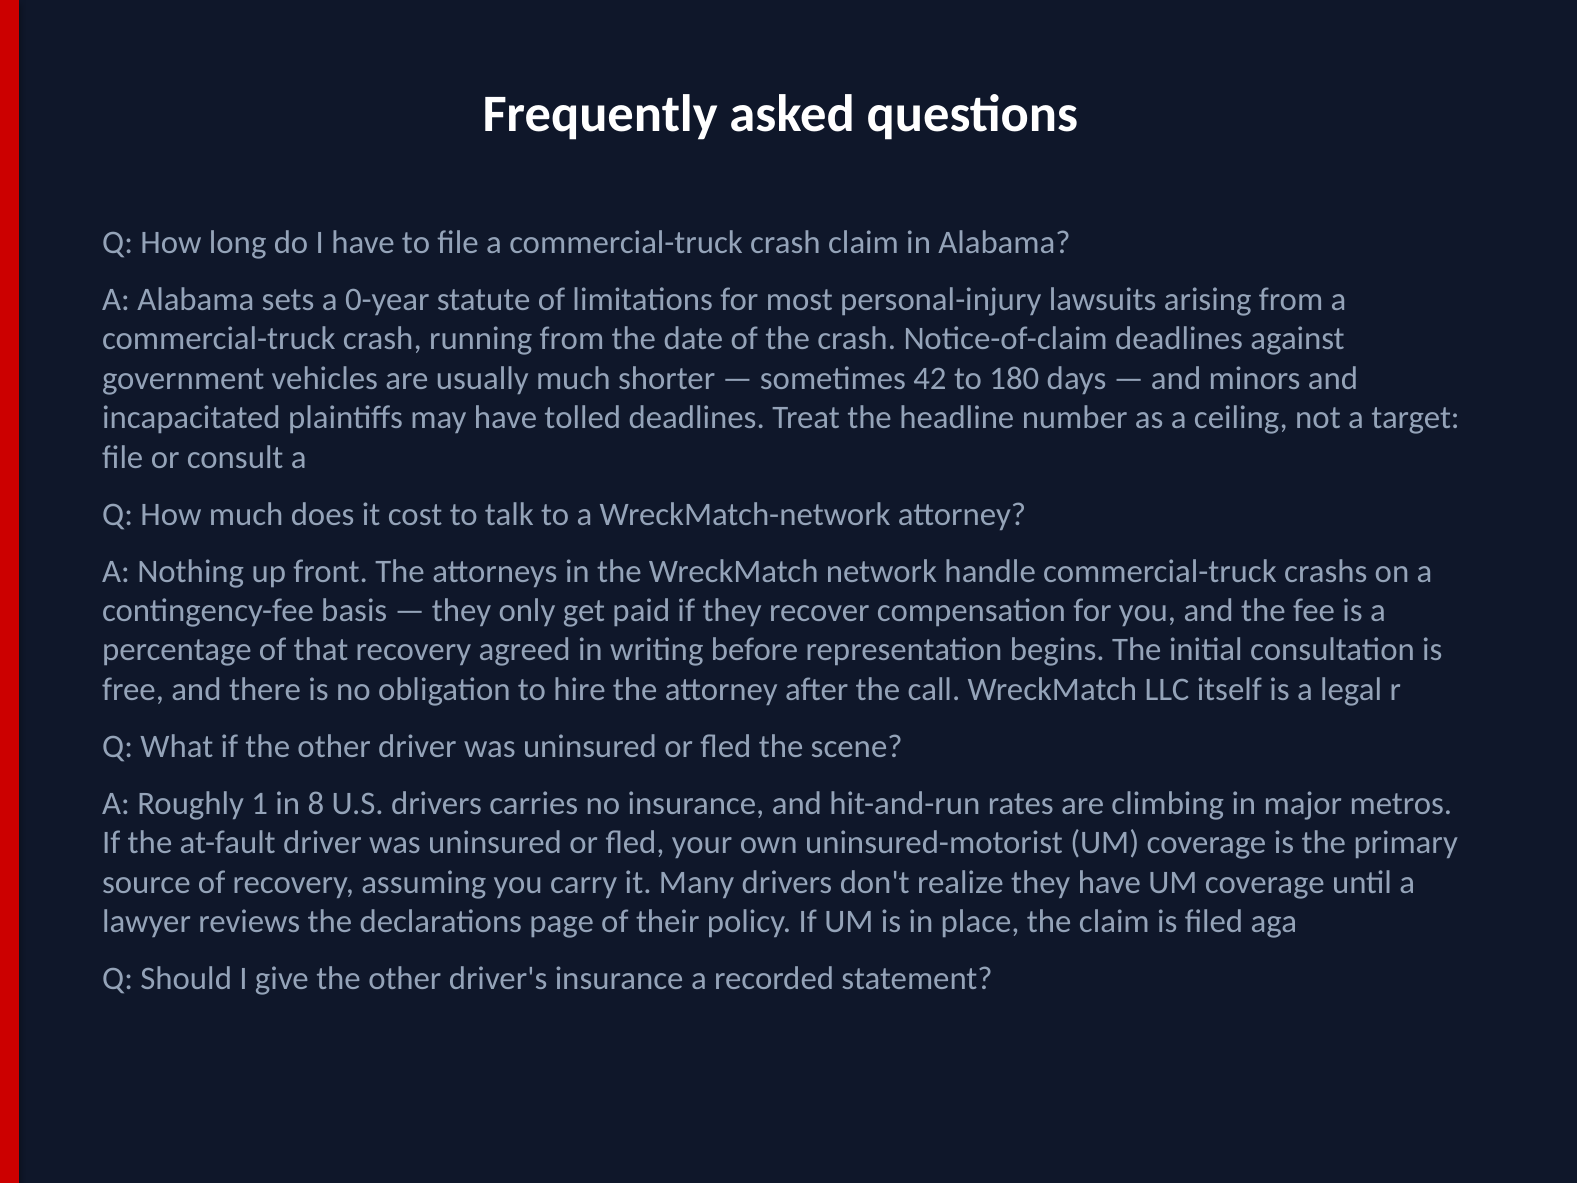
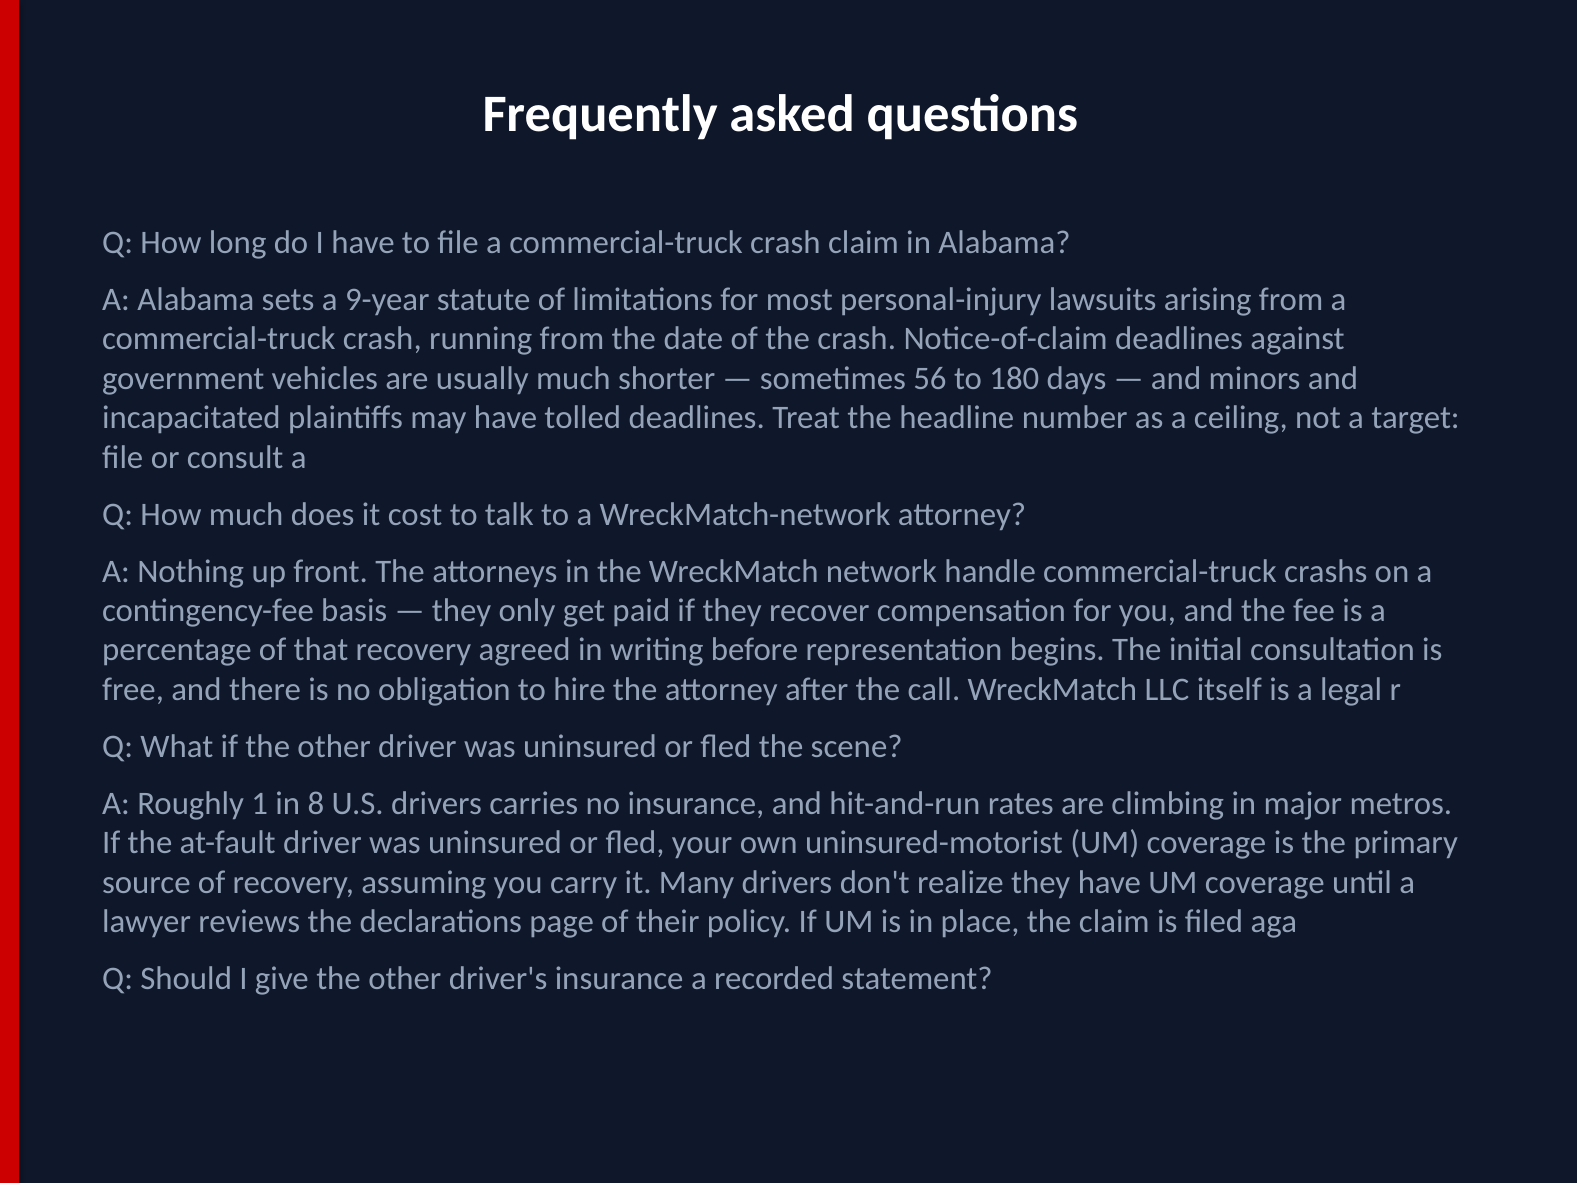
0-year: 0-year -> 9-year
42: 42 -> 56
